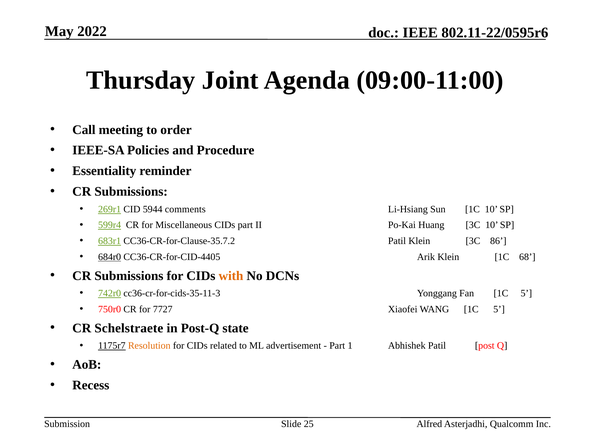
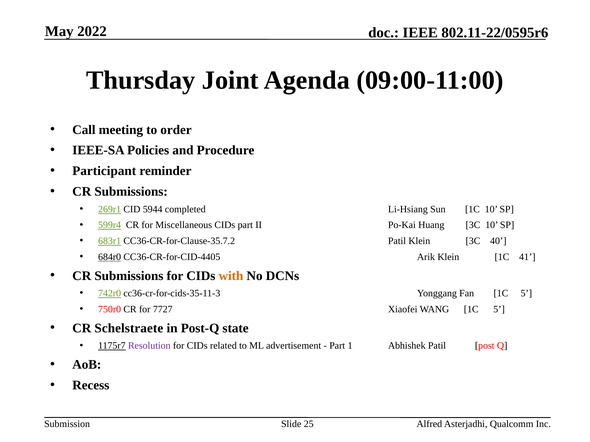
Essentiality: Essentiality -> Participant
comments: comments -> completed
86: 86 -> 40
68: 68 -> 41
Resolution colour: orange -> purple
